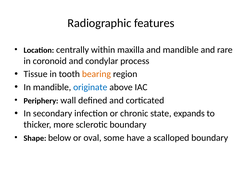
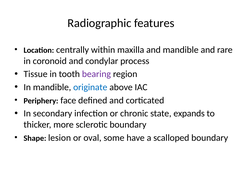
bearing colour: orange -> purple
wall: wall -> face
below: below -> lesion
